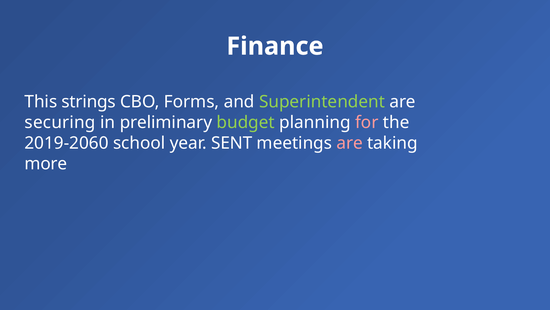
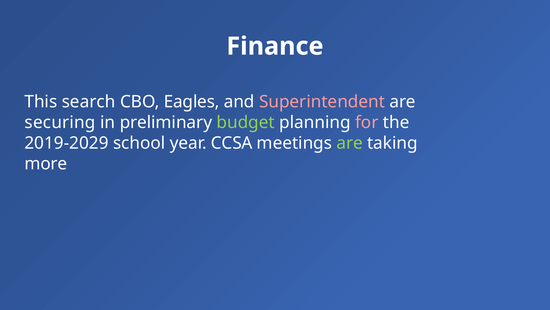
strings: strings -> search
Forms: Forms -> Eagles
Superintendent colour: light green -> pink
2019-2060: 2019-2060 -> 2019-2029
SENT: SENT -> CCSA
are at (350, 143) colour: pink -> light green
